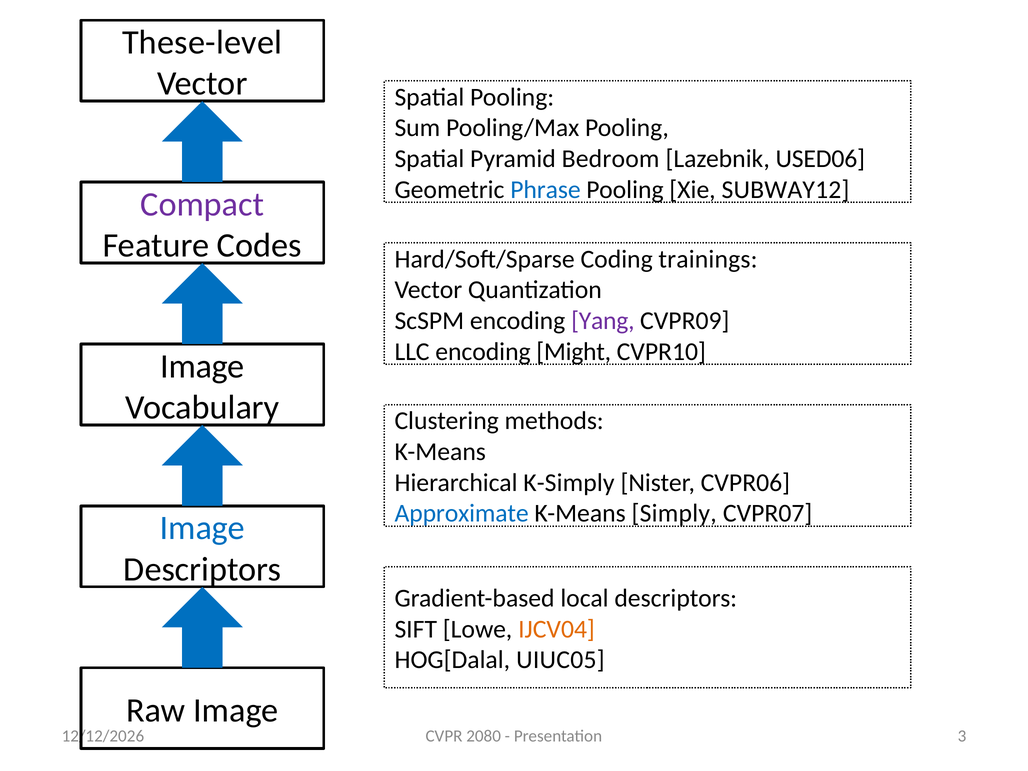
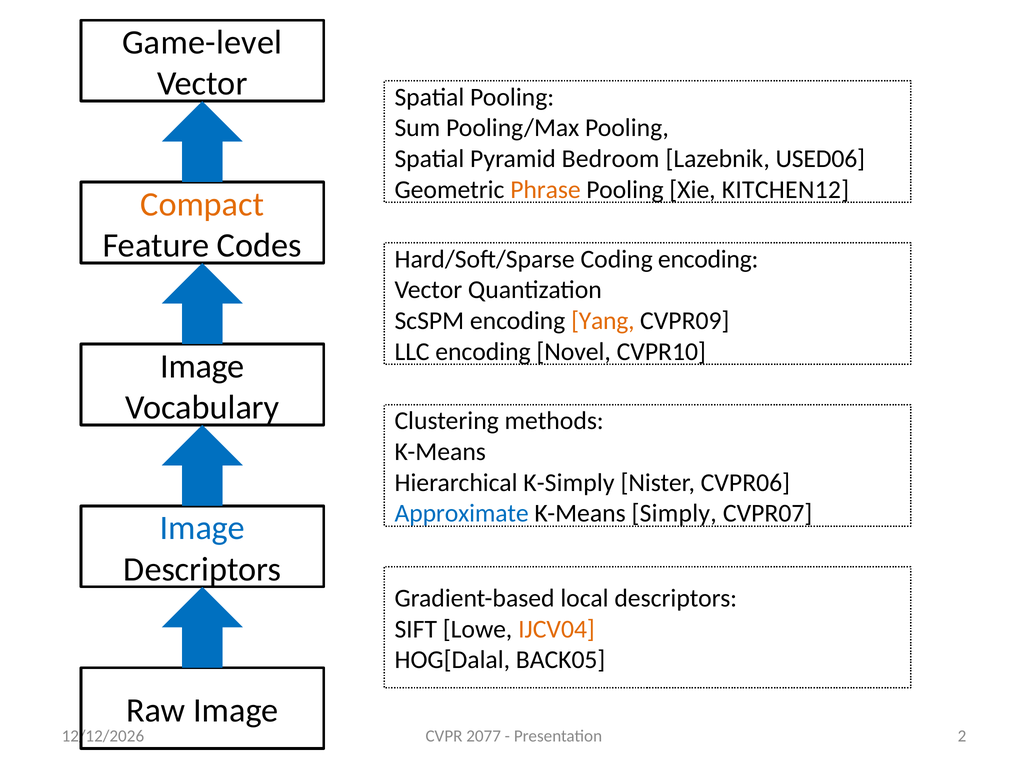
These-level: These-level -> Game-level
Phrase colour: blue -> orange
SUBWAY12: SUBWAY12 -> KITCHEN12
Compact colour: purple -> orange
Coding trainings: trainings -> encoding
Yang colour: purple -> orange
Might: Might -> Novel
UIUC05: UIUC05 -> BACK05
2080: 2080 -> 2077
3: 3 -> 2
